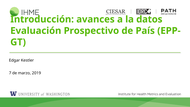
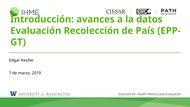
Prospectivo: Prospectivo -> Recolección
